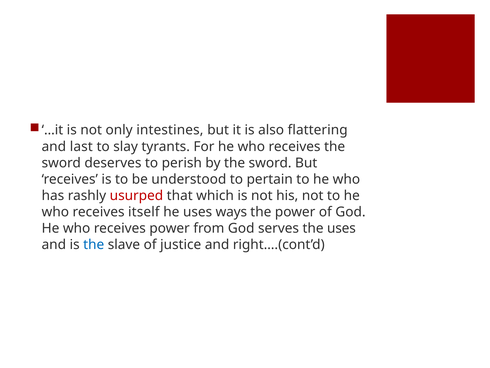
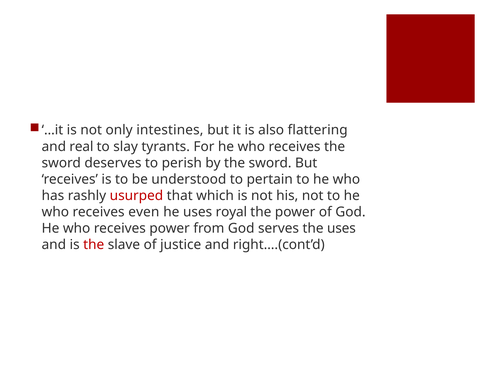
last: last -> real
itself: itself -> even
ways: ways -> royal
the at (94, 244) colour: blue -> red
